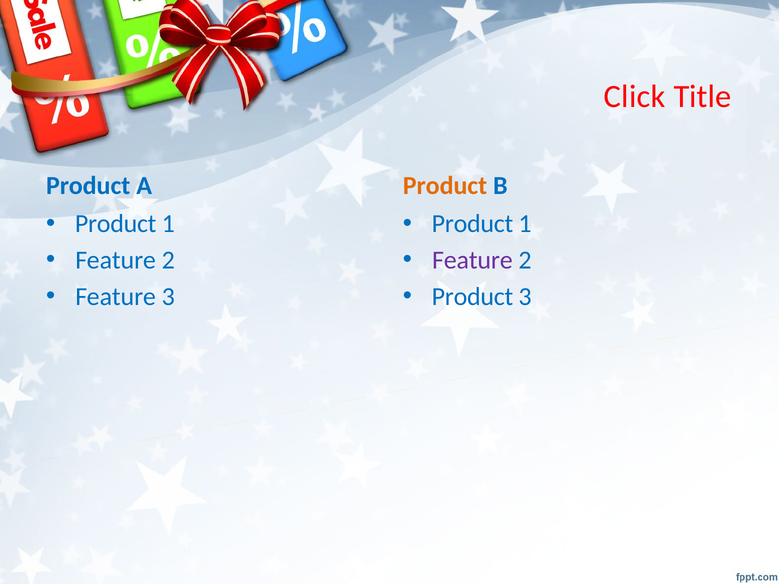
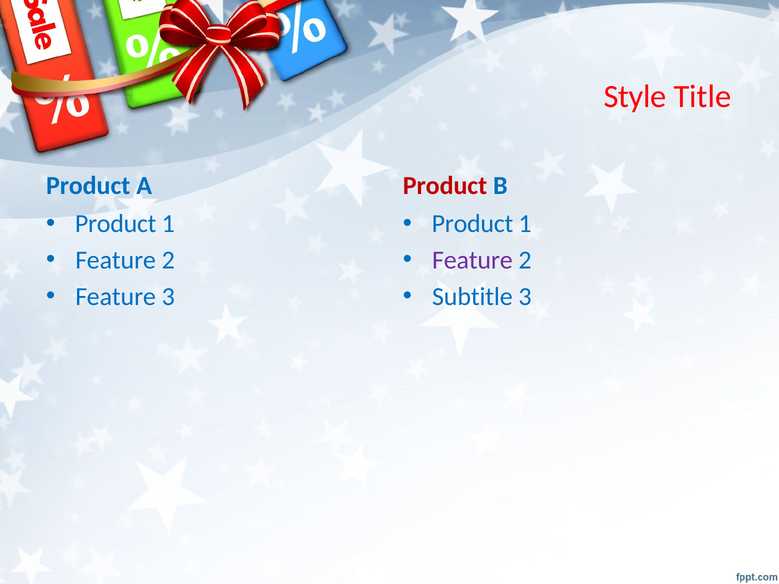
Click: Click -> Style
Product at (445, 186) colour: orange -> red
Product at (472, 297): Product -> Subtitle
